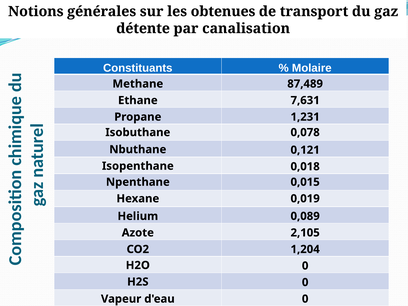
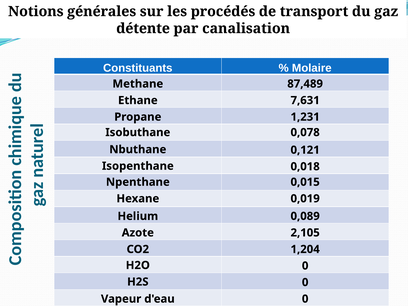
obtenues: obtenues -> procédés
